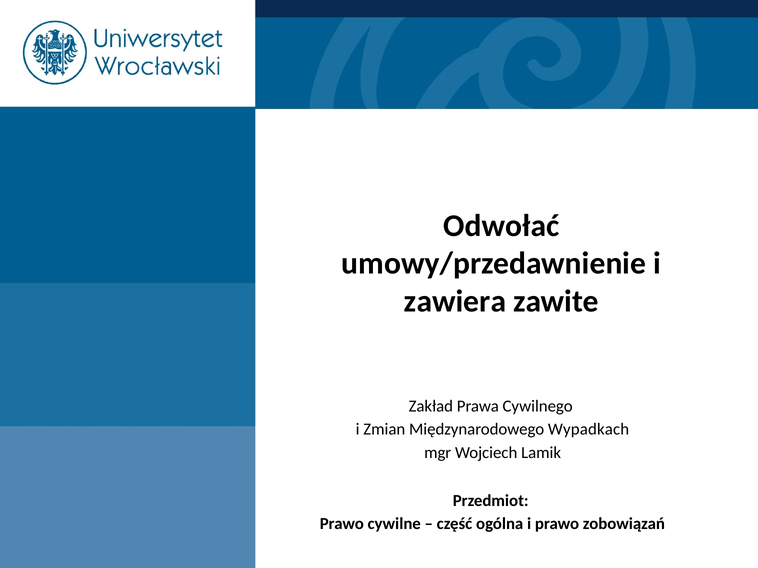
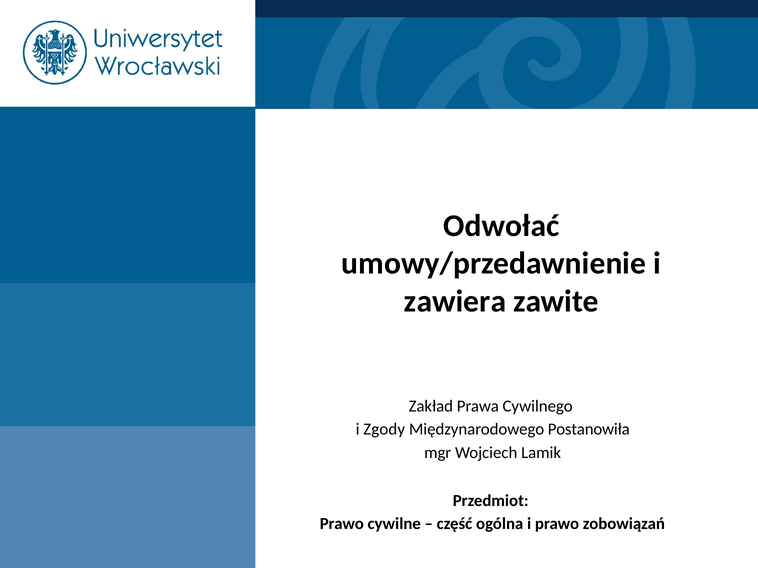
Zmian: Zmian -> Zgody
Wypadkach: Wypadkach -> Postanowiła
